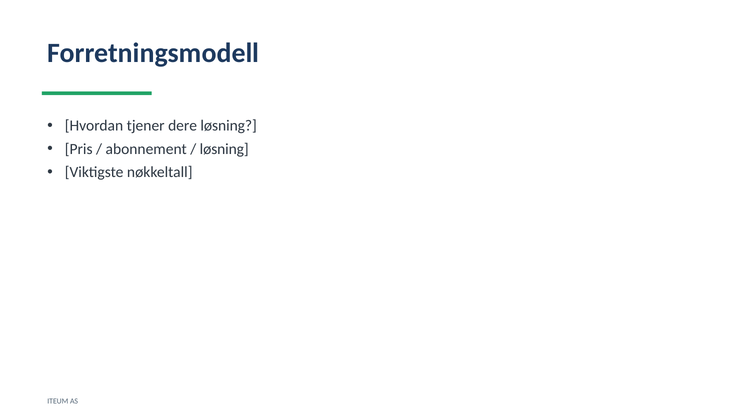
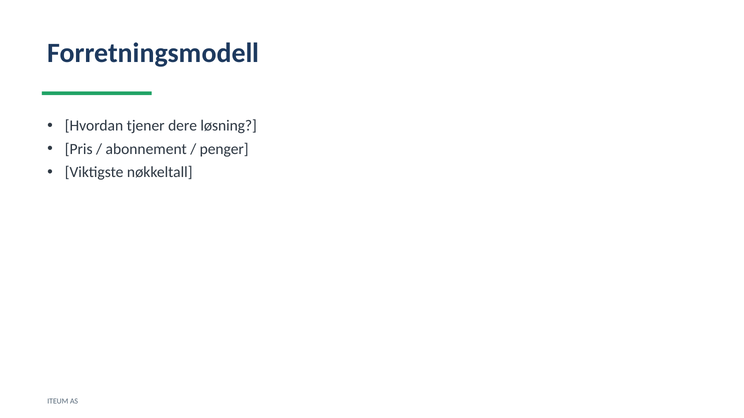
løsning at (224, 149): løsning -> penger
